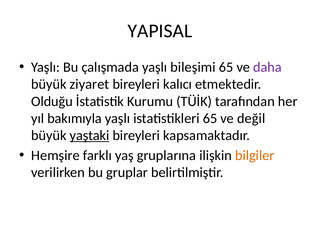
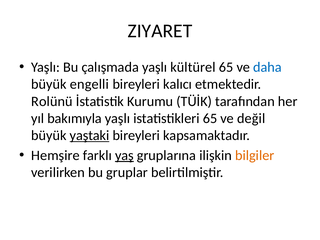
YAPISAL: YAPISAL -> ZIYARET
bileşimi: bileşimi -> kültürel
daha colour: purple -> blue
ziyaret: ziyaret -> engelli
Olduğu: Olduğu -> Rolünü
yaş underline: none -> present
